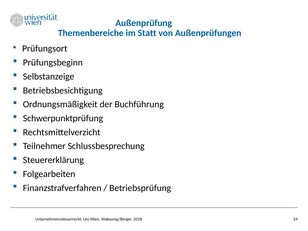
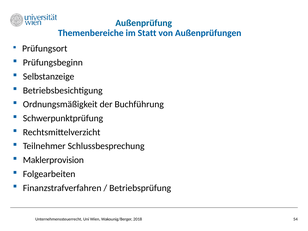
Steuererklärung: Steuererklärung -> Maklerprovision
